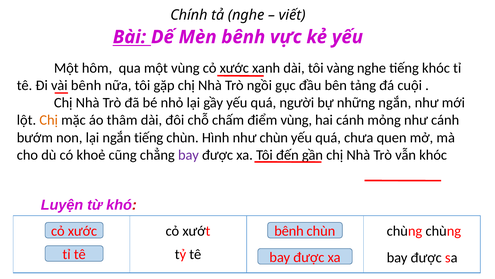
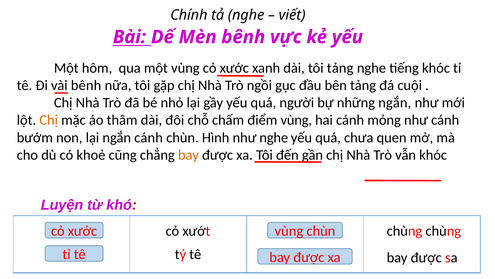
tôi vàng: vàng -> tảng
ngắn tiếng: tiếng -> cánh
như chùn: chùn -> nghe
bay at (188, 155) colour: purple -> orange
bênh at (289, 231): bênh -> vùng
